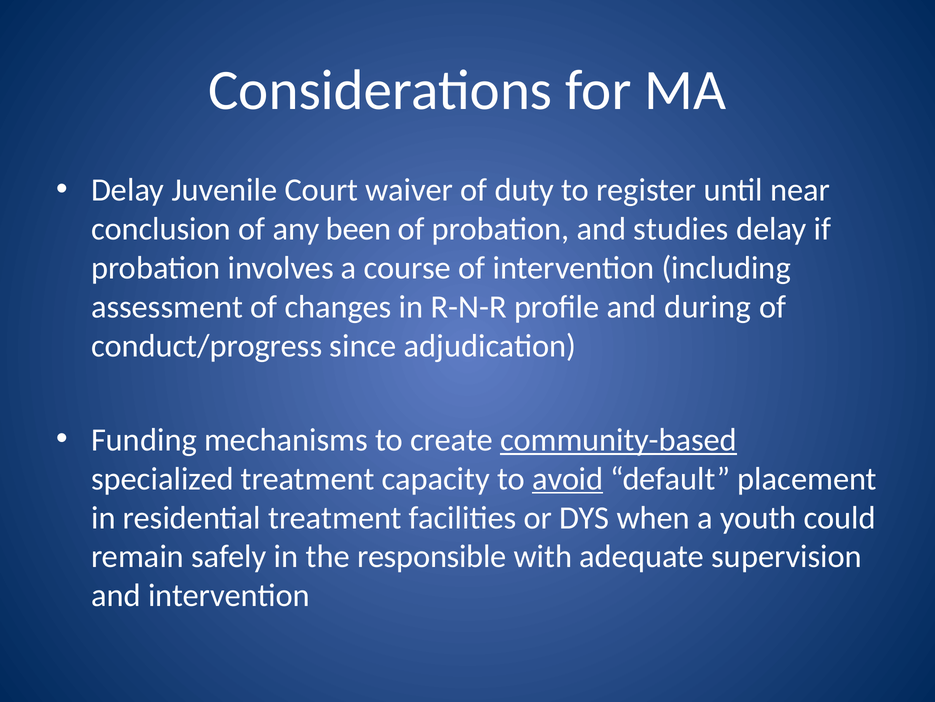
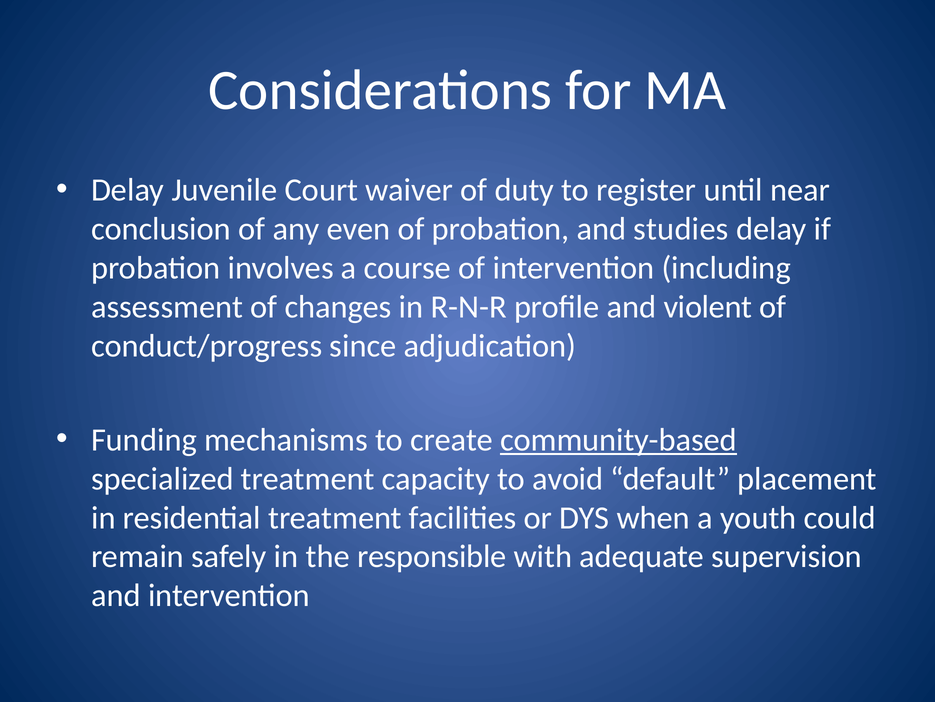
been: been -> even
during: during -> violent
avoid underline: present -> none
